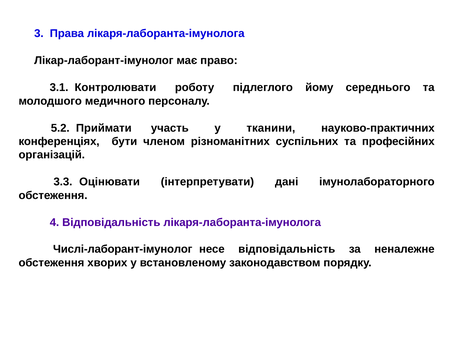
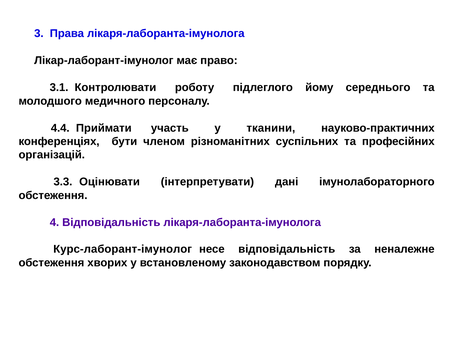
5.2: 5.2 -> 4.4
Числі-лаборант-імунолог: Числі-лаборант-імунолог -> Курс-лаборант-імунолог
